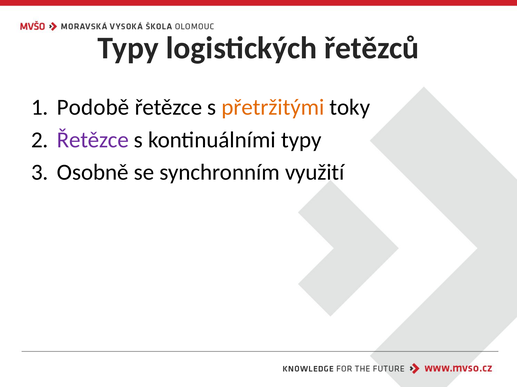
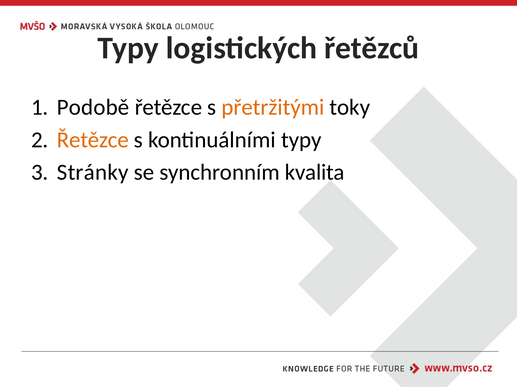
Řetězce at (93, 140) colour: purple -> orange
Osobně: Osobně -> Stránky
využití: využití -> kvalita
